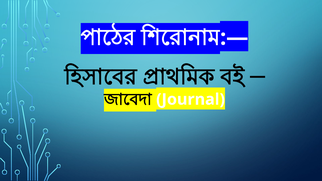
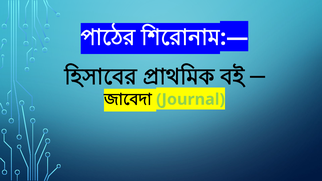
Journal colour: white -> light green
